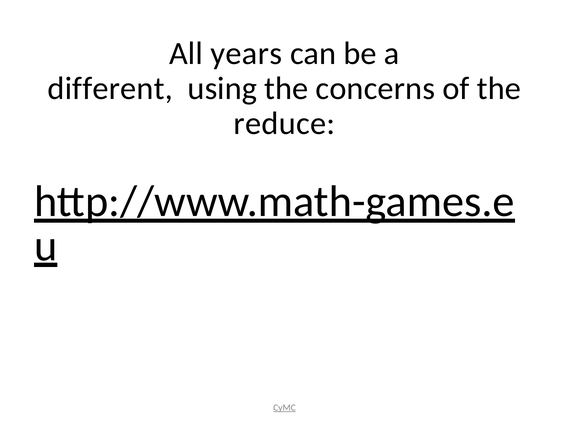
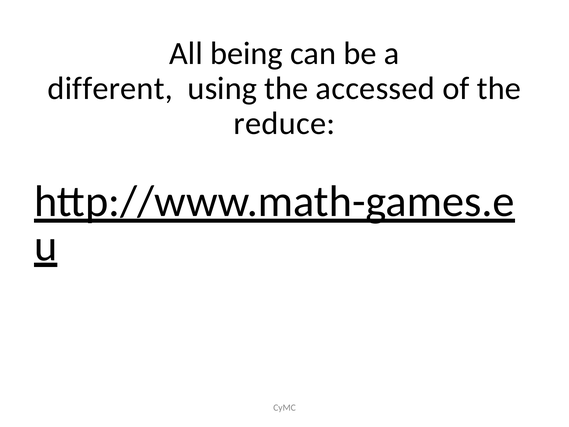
years: years -> being
concerns: concerns -> accessed
CyMC underline: present -> none
